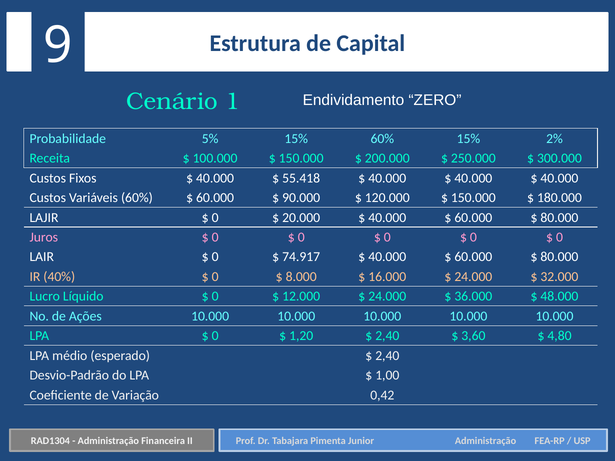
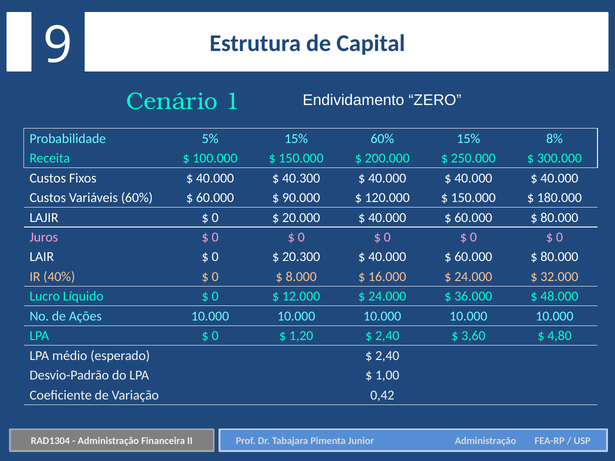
2%: 2% -> 8%
55.418: 55.418 -> 40.300
74.917: 74.917 -> 20.300
